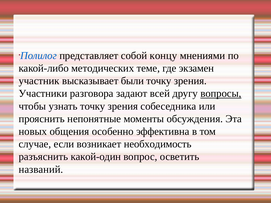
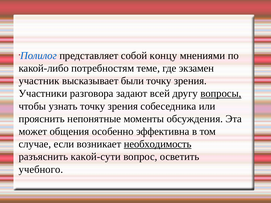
методических: методических -> потребностям
новых: новых -> может
необходимость underline: none -> present
какой-один: какой-один -> какой-сути
названий: названий -> учебного
